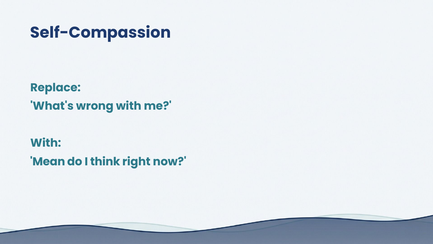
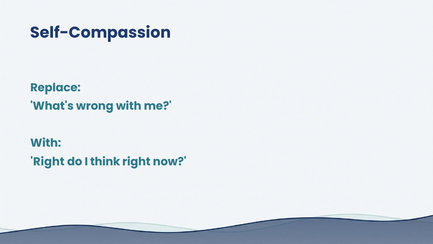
Mean at (48, 161): Mean -> Right
